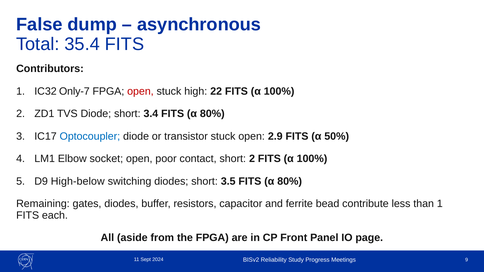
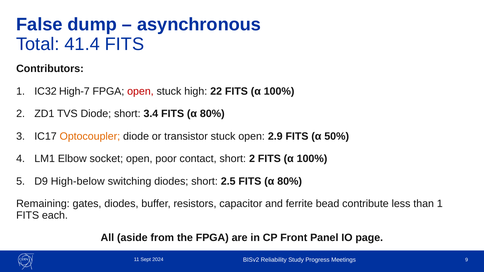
35.4: 35.4 -> 41.4
Only-7: Only-7 -> High-7
Optocoupler colour: blue -> orange
3.5: 3.5 -> 2.5
